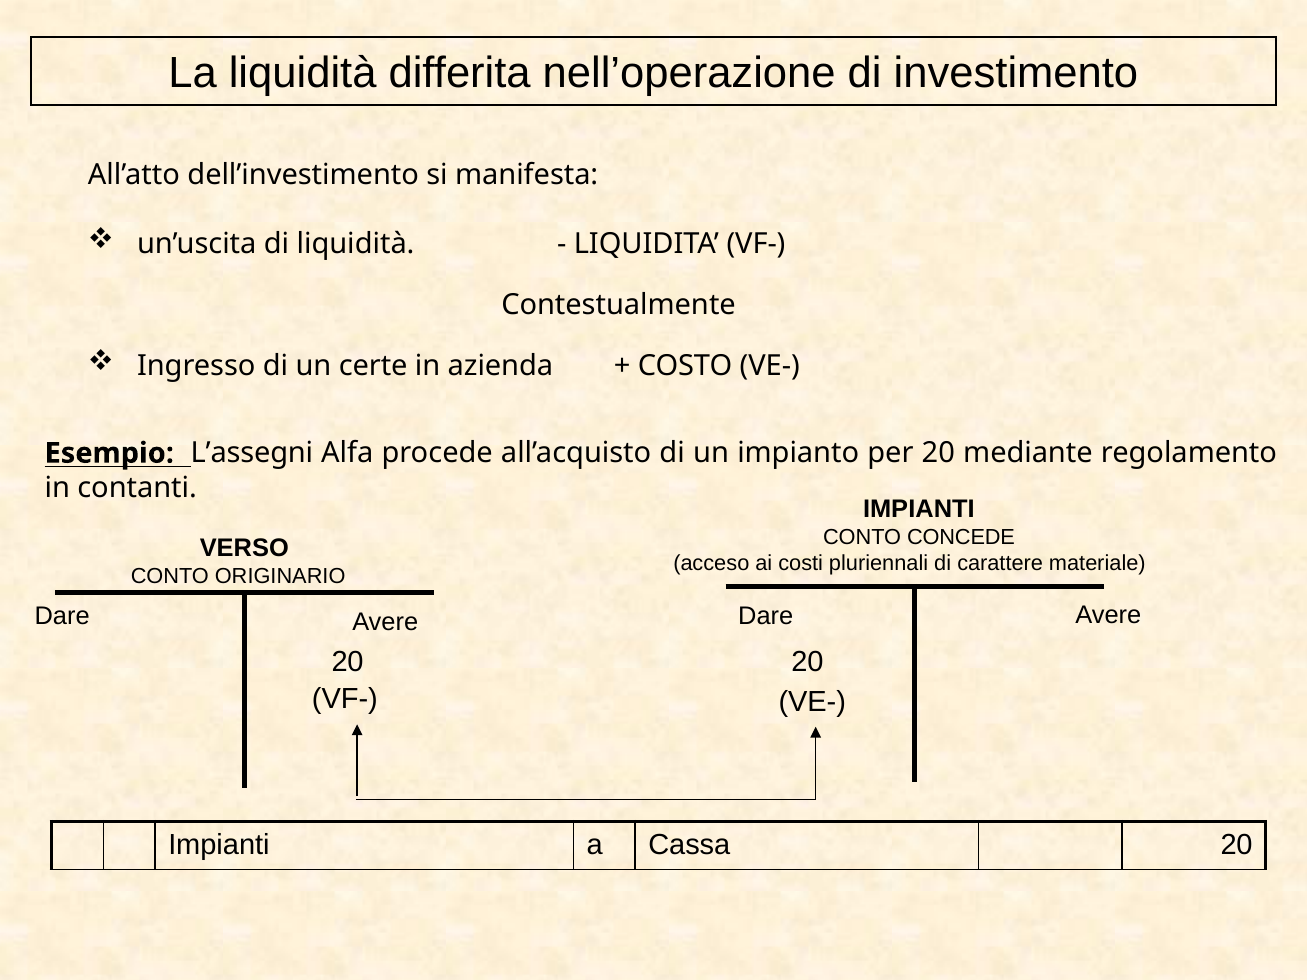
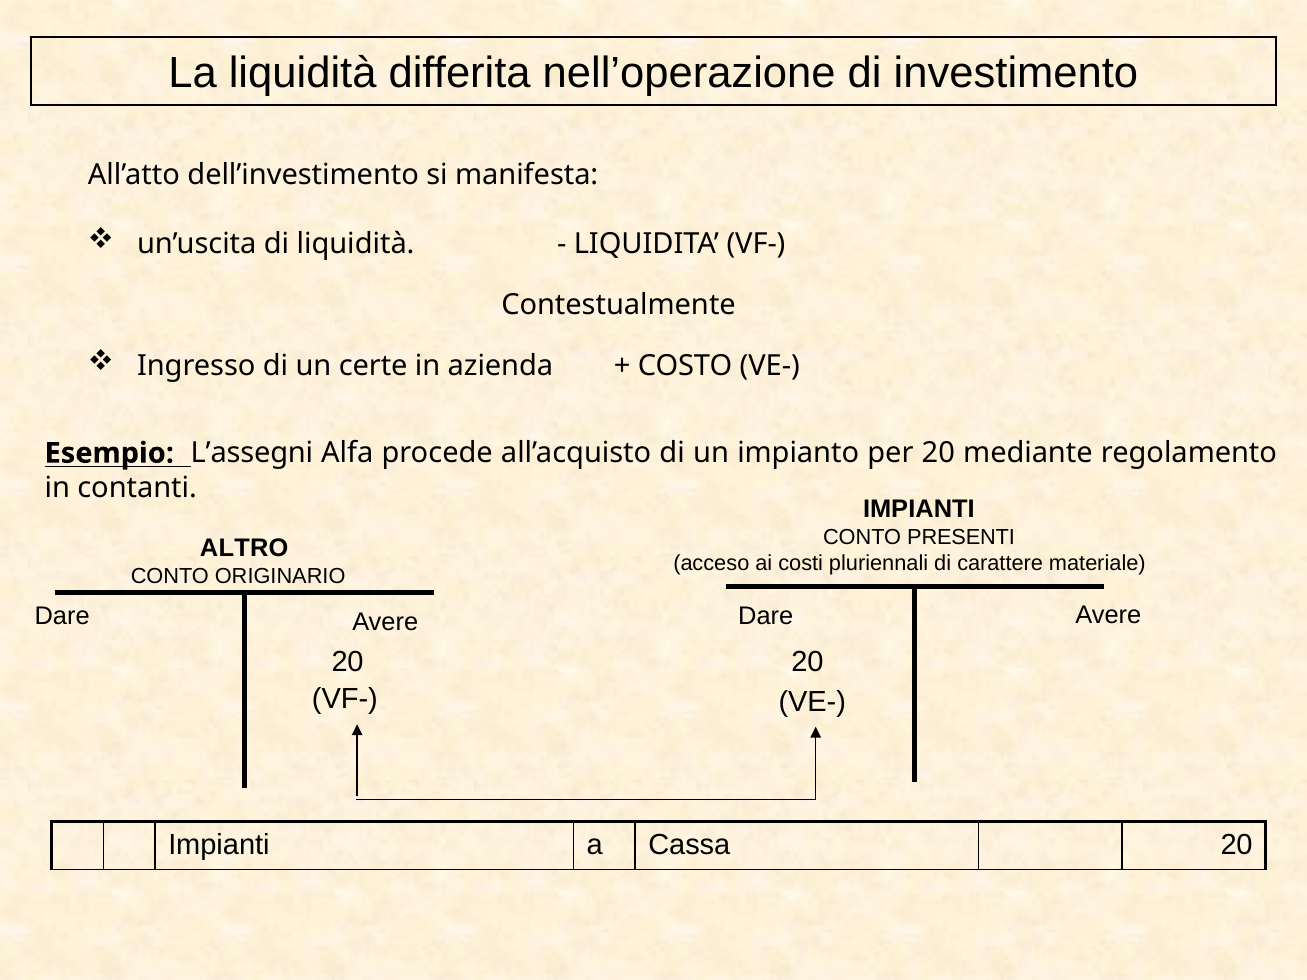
CONCEDE: CONCEDE -> PRESENTI
VERSO: VERSO -> ALTRO
